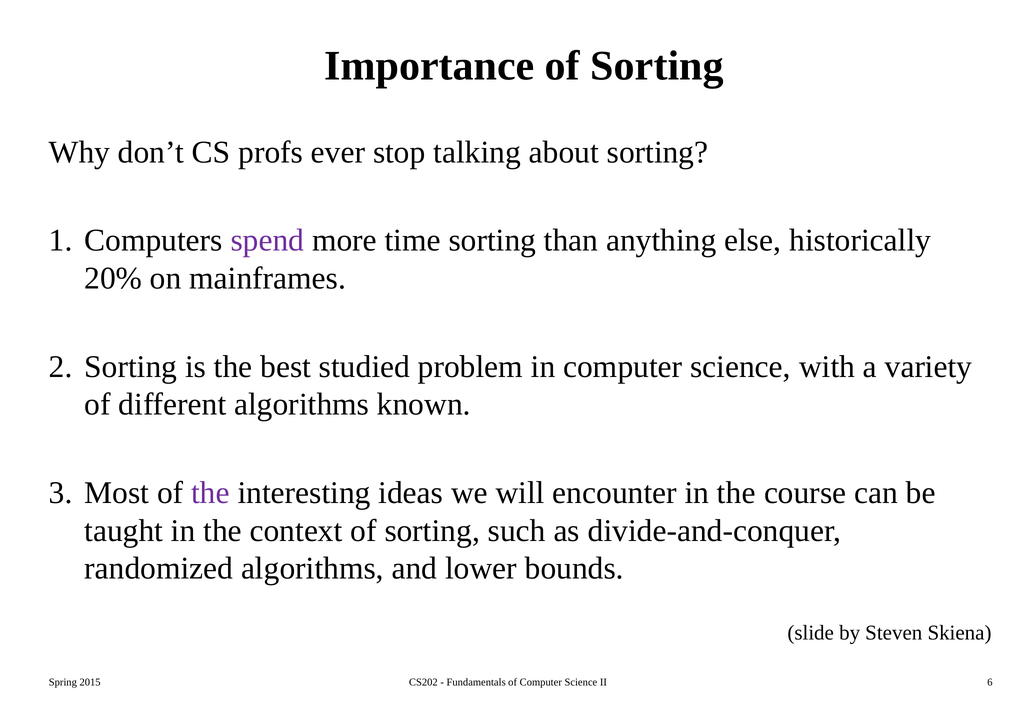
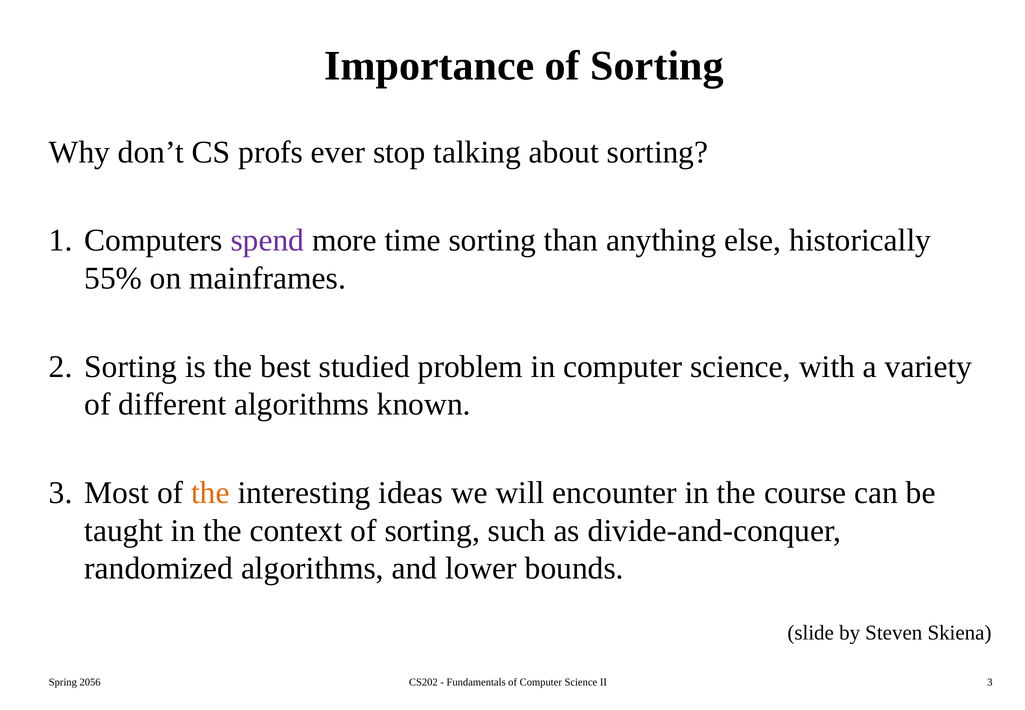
20%: 20% -> 55%
the at (210, 493) colour: purple -> orange
2015: 2015 -> 2056
II 6: 6 -> 3
